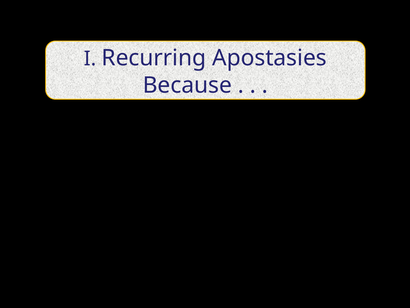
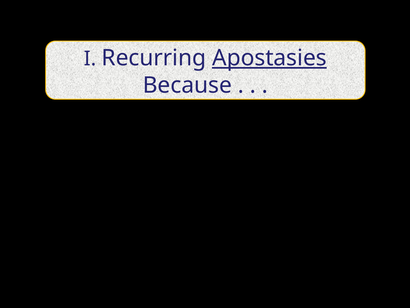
Apostasies underline: none -> present
